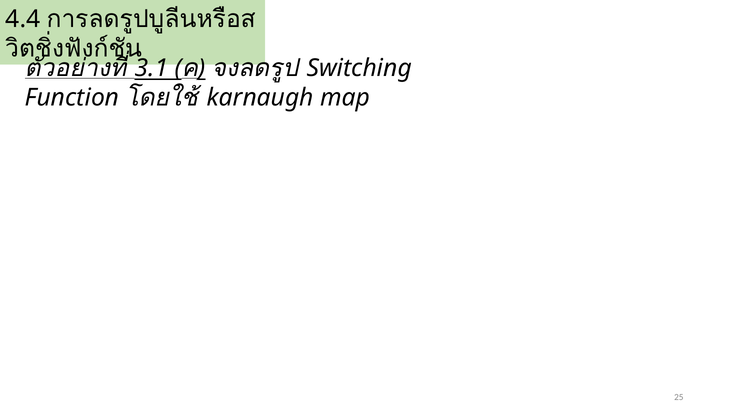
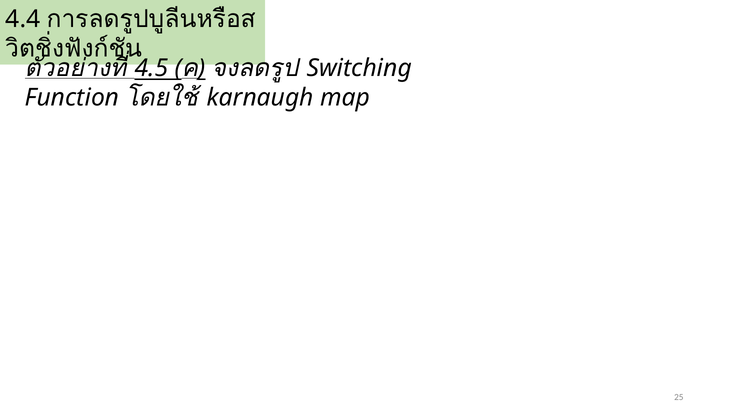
3.1: 3.1 -> 4.5
